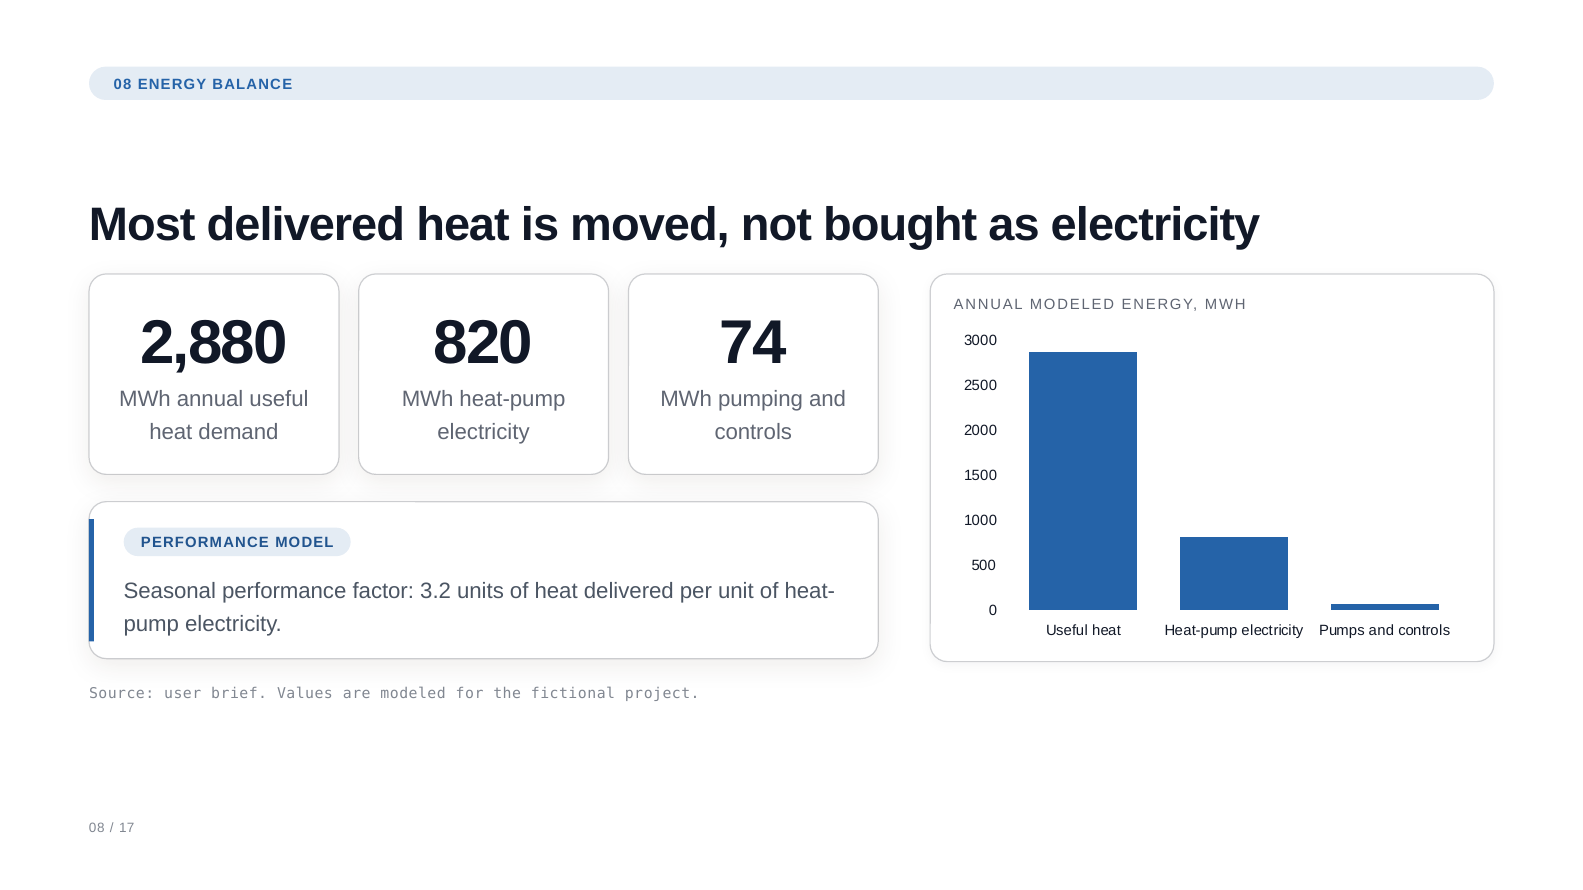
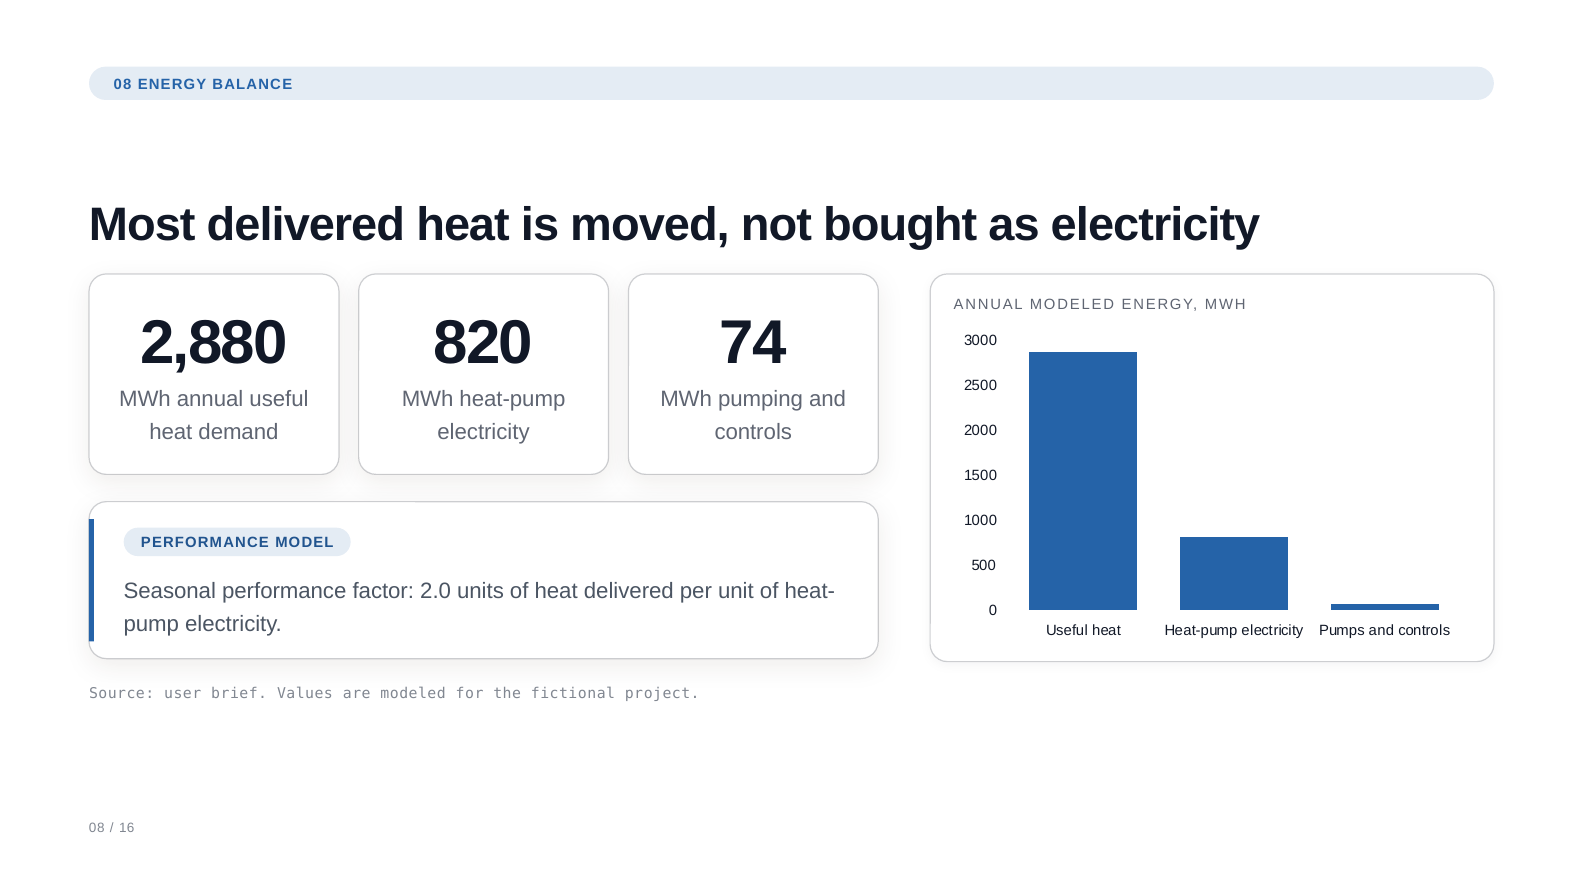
3.2: 3.2 -> 2.0
17: 17 -> 16
